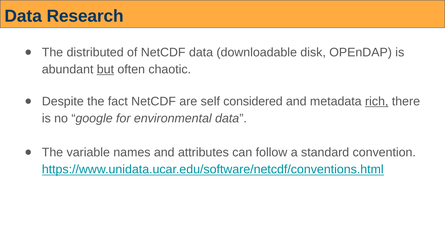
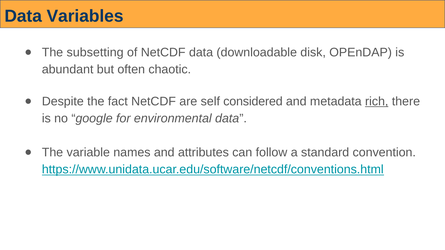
Research: Research -> Variables
distributed: distributed -> subsetting
but underline: present -> none
